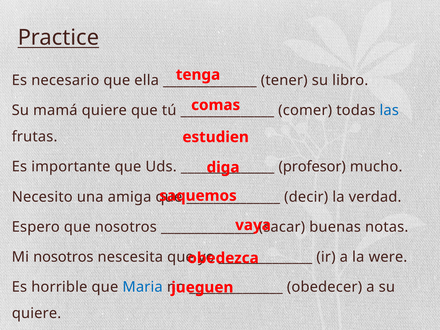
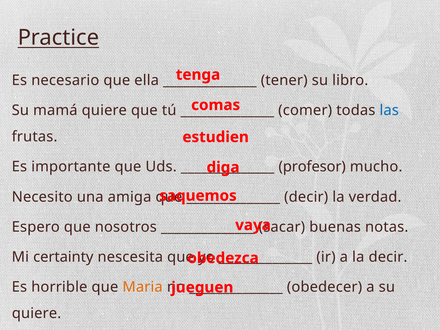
Mi nosotros: nosotros -> certainty
la were: were -> decir
Maria colour: blue -> orange
